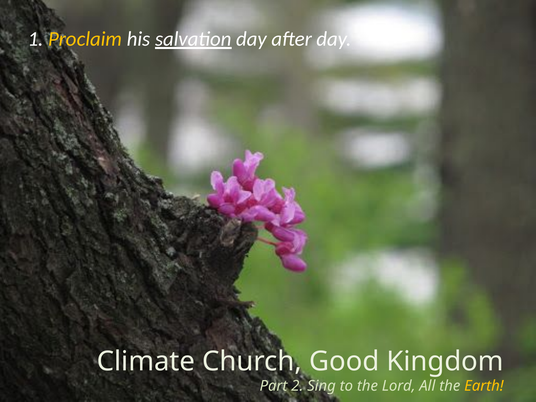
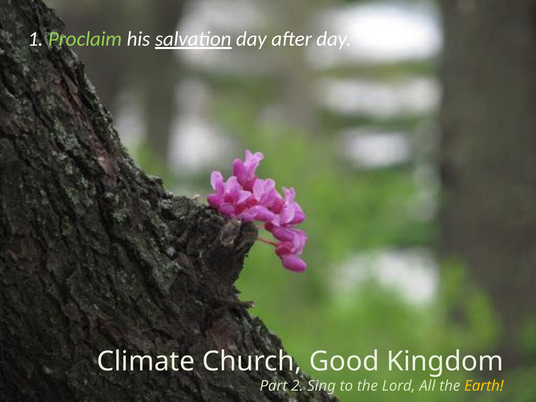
Proclaim colour: yellow -> light green
